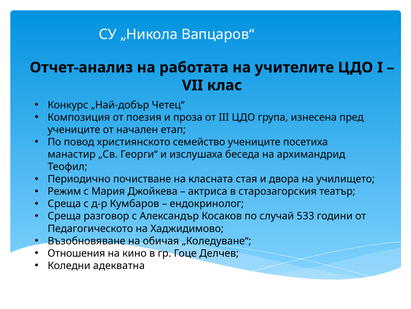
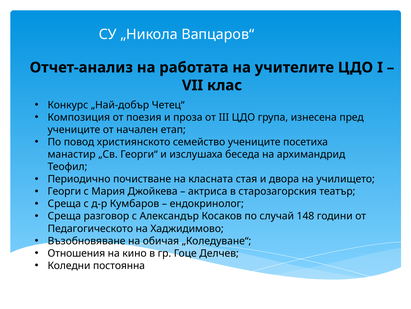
Режим: Режим -> Георги
533: 533 -> 148
адекватна: адекватна -> постоянна
